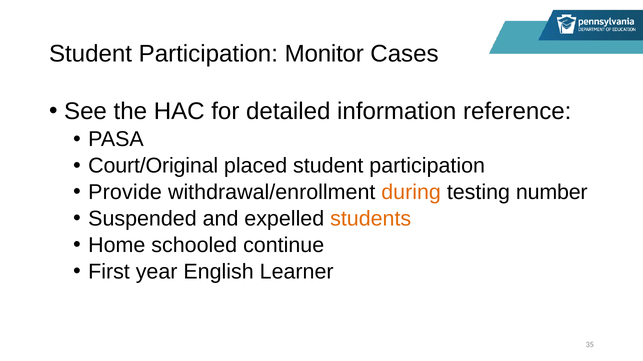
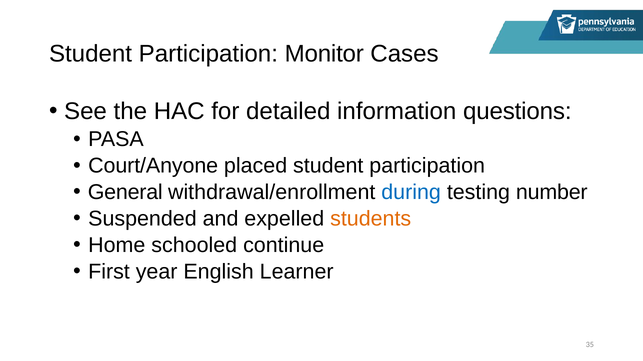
reference: reference -> questions
Court/Original: Court/Original -> Court/Anyone
Provide: Provide -> General
during colour: orange -> blue
